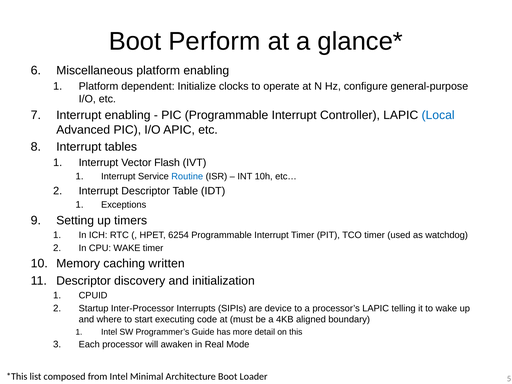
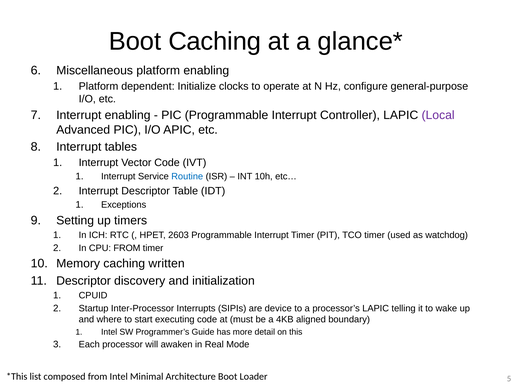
Boot Perform: Perform -> Caching
Local colour: blue -> purple
Vector Flash: Flash -> Code
6254: 6254 -> 2603
CPU WAKE: WAKE -> FROM
